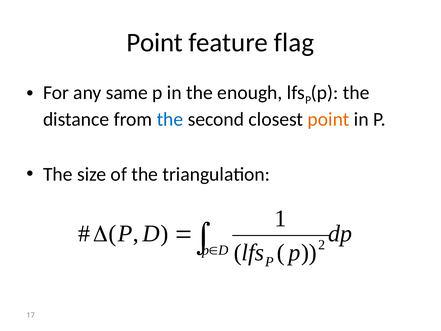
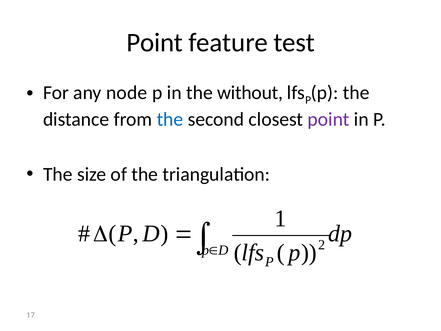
flag: flag -> test
same: same -> node
enough: enough -> without
point at (329, 119) colour: orange -> purple
